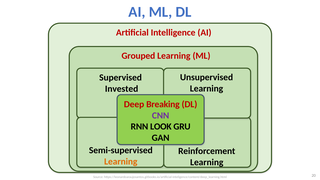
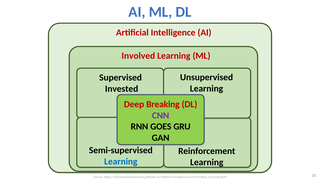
Grouped: Grouped -> Involved
LOOK: LOOK -> GOES
Learning at (121, 162) colour: orange -> blue
